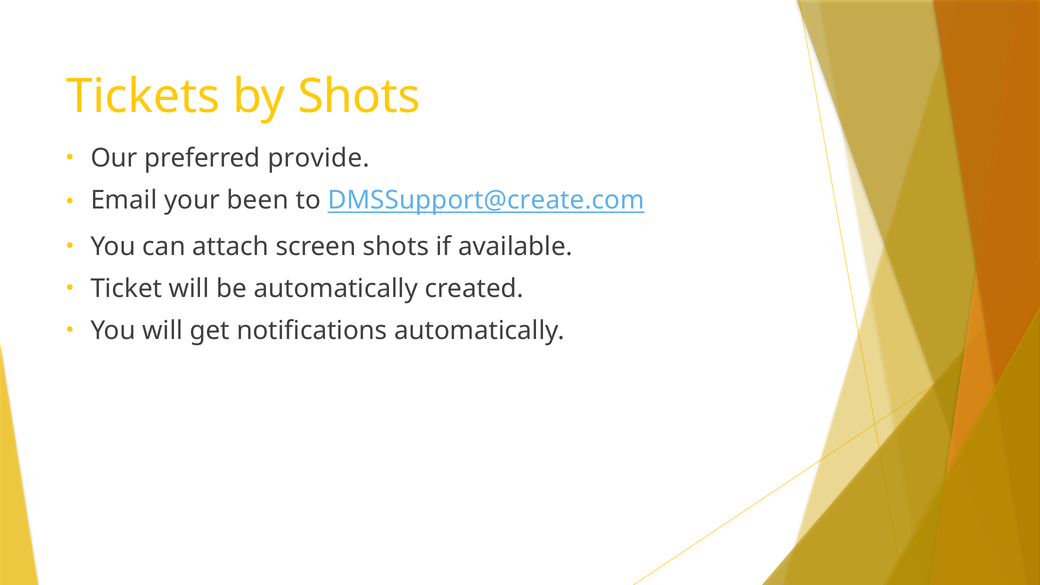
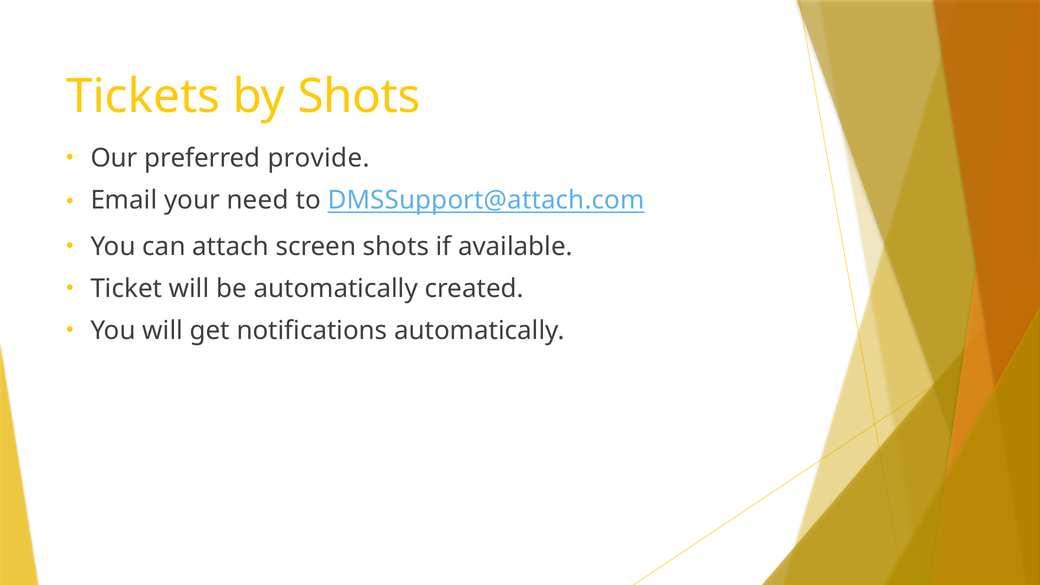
been: been -> need
DMSSupport@create.com: DMSSupport@create.com -> DMSSupport@attach.com
